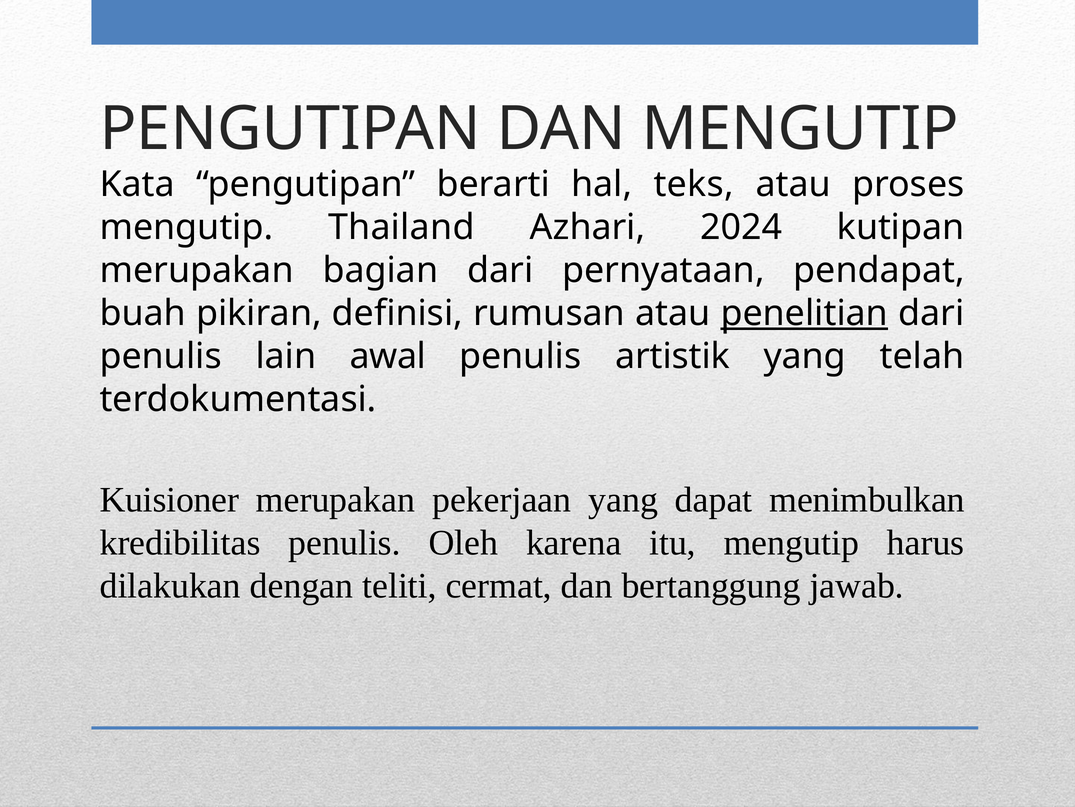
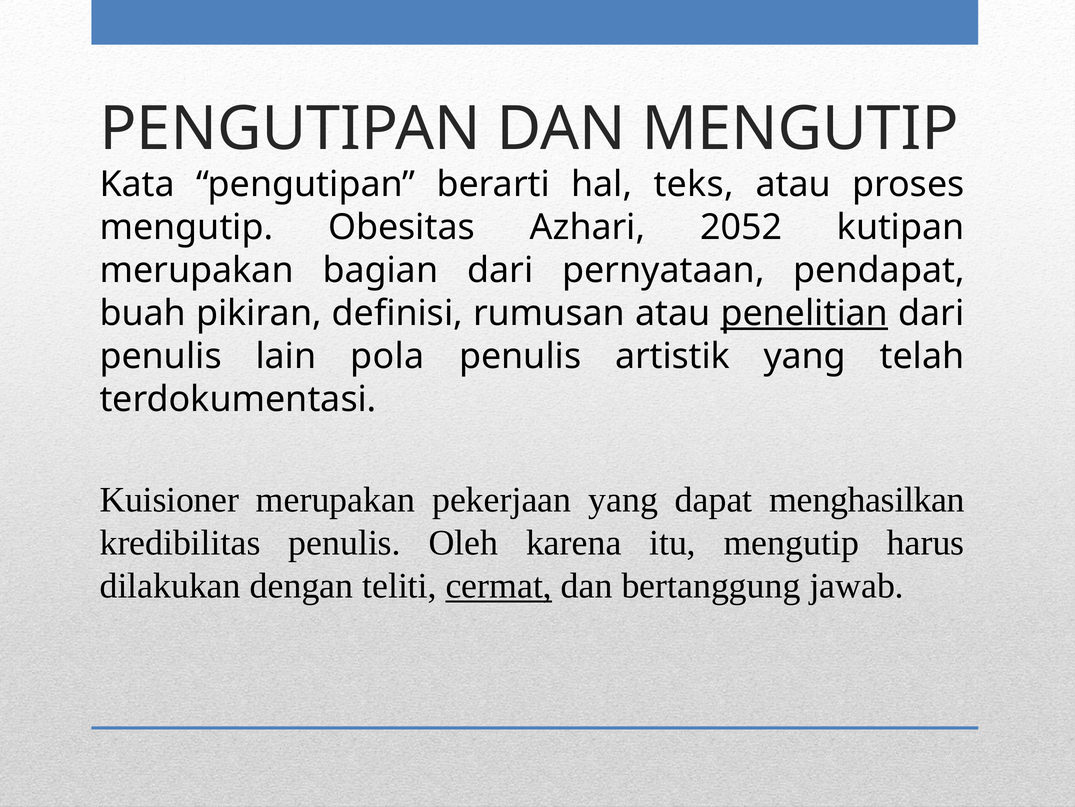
Thailand: Thailand -> Obesitas
2024: 2024 -> 2052
awal: awal -> pola
menimbulkan: menimbulkan -> menghasilkan
cermat underline: none -> present
